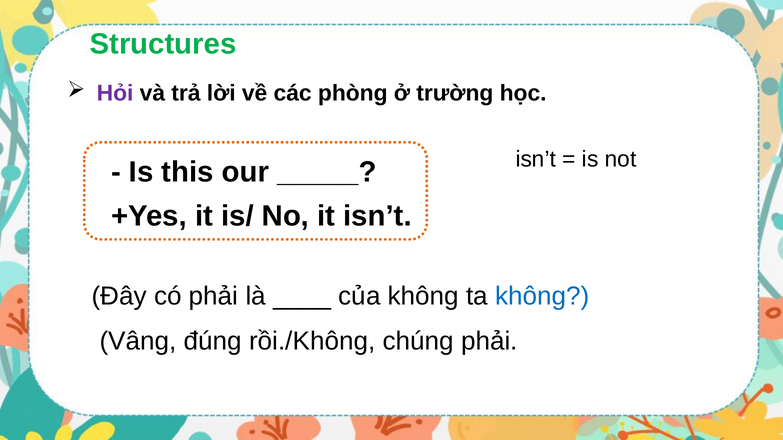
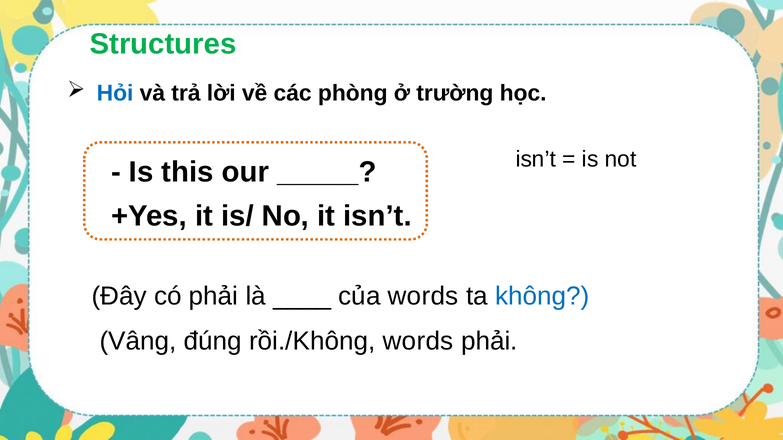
Hỏi colour: purple -> blue
của không: không -> words
rồi./Không chúng: chúng -> words
